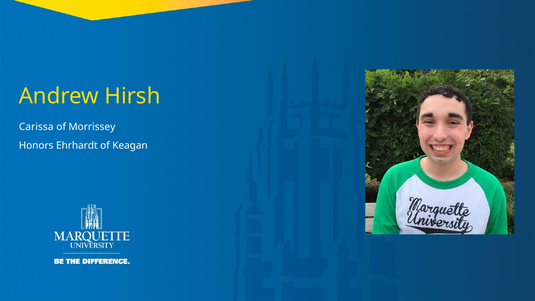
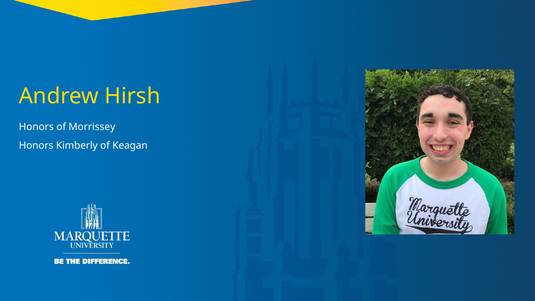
Carissa at (36, 127): Carissa -> Honors
Ehrhardt: Ehrhardt -> Kimberly
